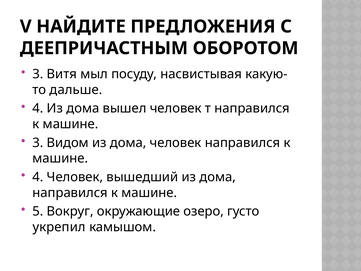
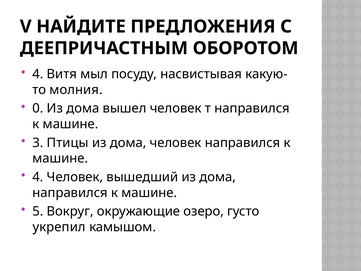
3 at (38, 74): 3 -> 4
дальше: дальше -> молния
4 at (38, 108): 4 -> 0
Видом: Видом -> Птицы
